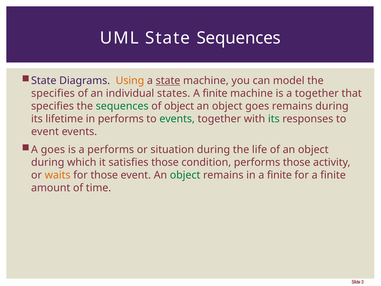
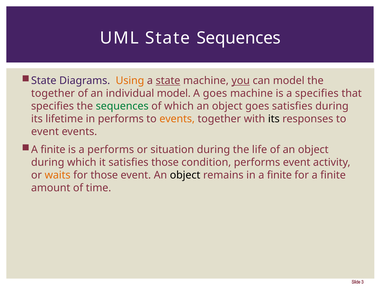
you underline: none -> present
specifies at (53, 93): specifies -> together
individual states: states -> model
finite at (215, 93): finite -> goes
a together: together -> specifies
of object: object -> which
goes remains: remains -> satisfies
events at (177, 119) colour: green -> orange
its at (274, 119) colour: green -> black
goes at (53, 150): goes -> finite
performs those: those -> event
object at (185, 175) colour: green -> black
